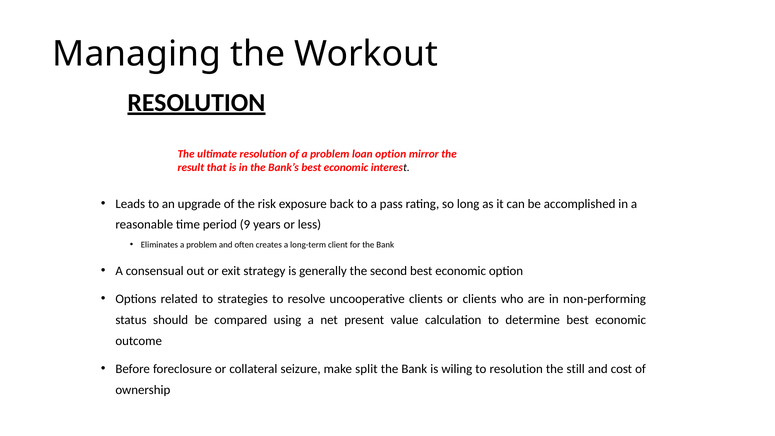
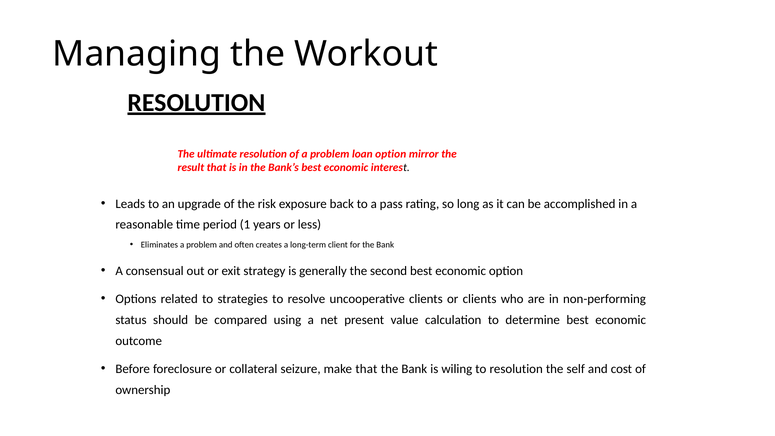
9: 9 -> 1
make split: split -> that
still: still -> self
